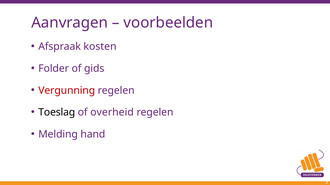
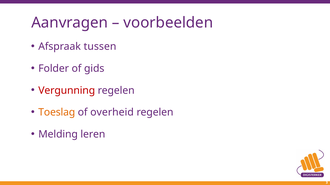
kosten: kosten -> tussen
Toeslag colour: black -> orange
hand: hand -> leren
